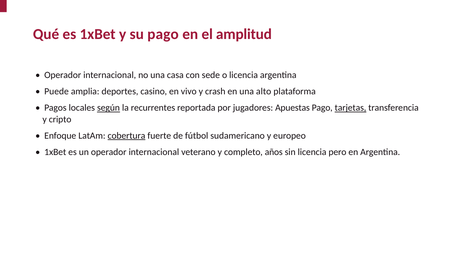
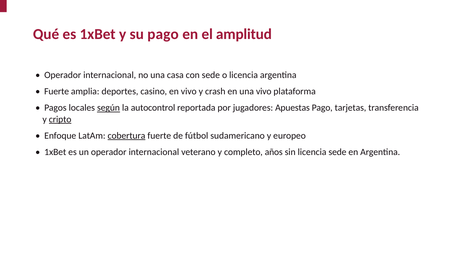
Puede at (57, 91): Puede -> Fuerte
una alto: alto -> vivo
recurrentes: recurrentes -> autocontrol
tarjetas underline: present -> none
cripto underline: none -> present
licencia pero: pero -> sede
